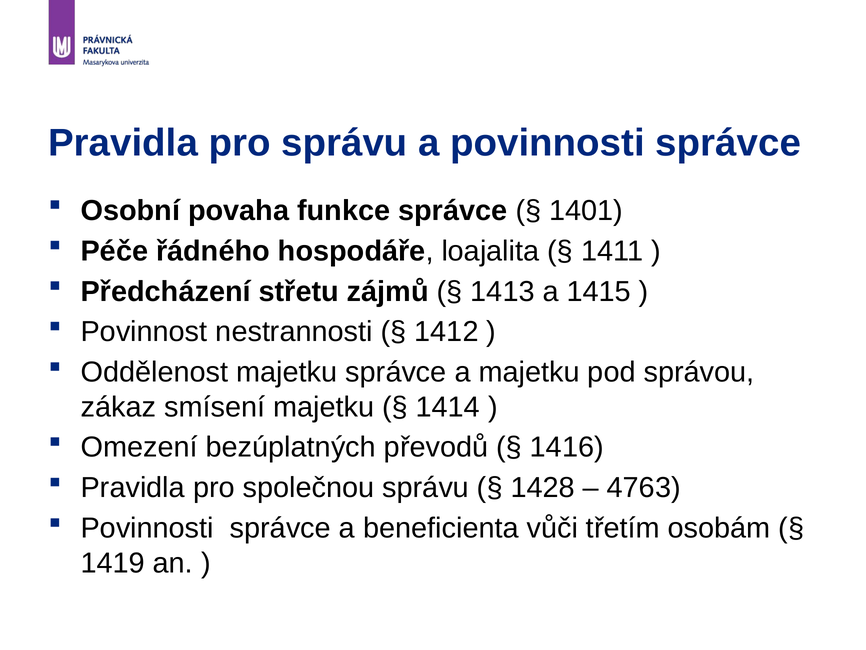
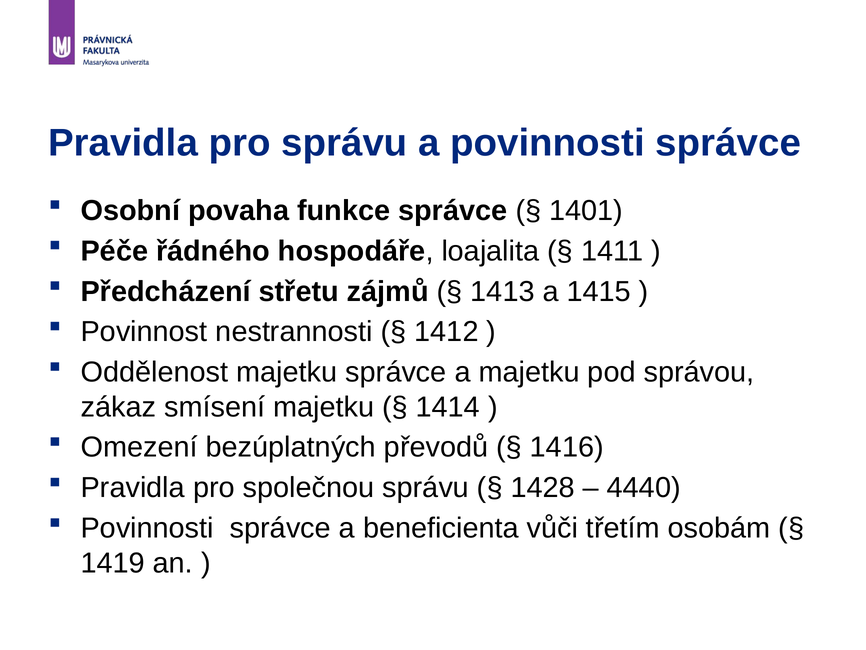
4763: 4763 -> 4440
